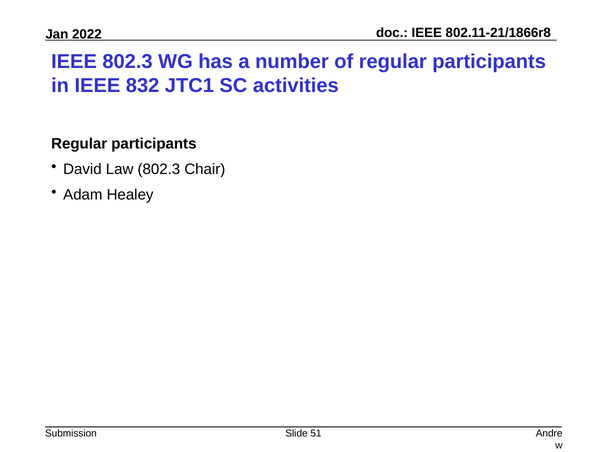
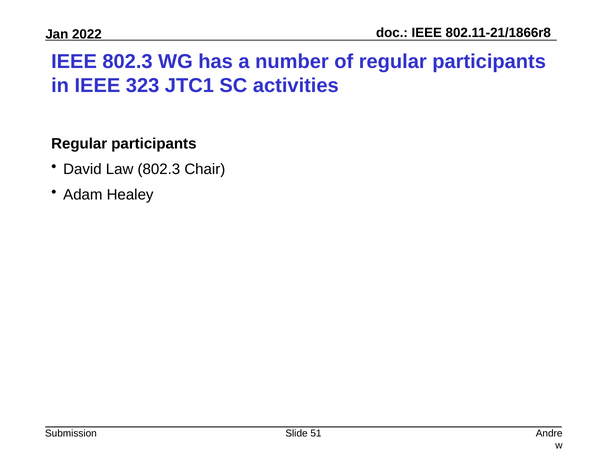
832: 832 -> 323
